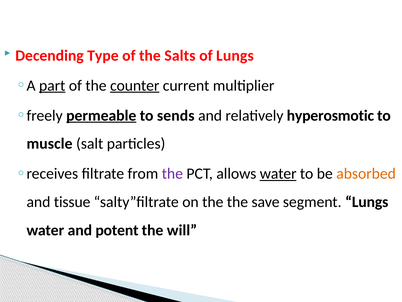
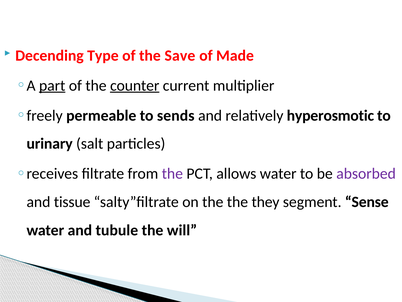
Salts: Salts -> Save
of Lungs: Lungs -> Made
permeable underline: present -> none
muscle: muscle -> urinary
water at (278, 173) underline: present -> none
absorbed colour: orange -> purple
save: save -> they
segment Lungs: Lungs -> Sense
potent: potent -> tubule
